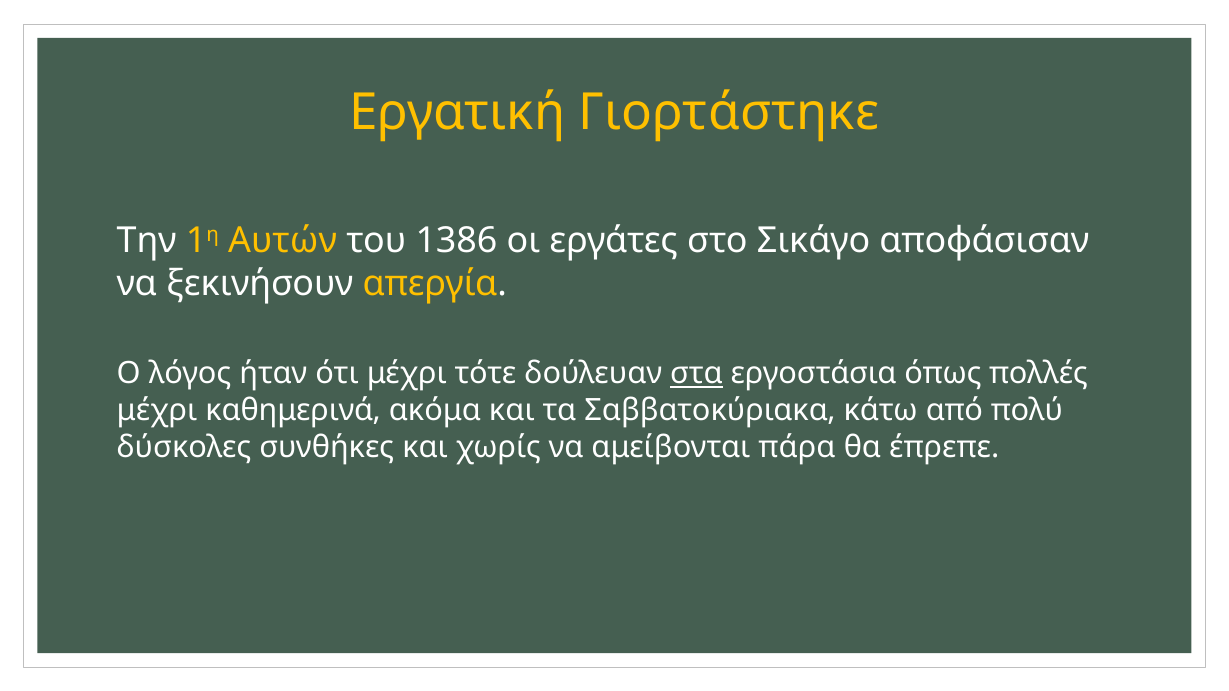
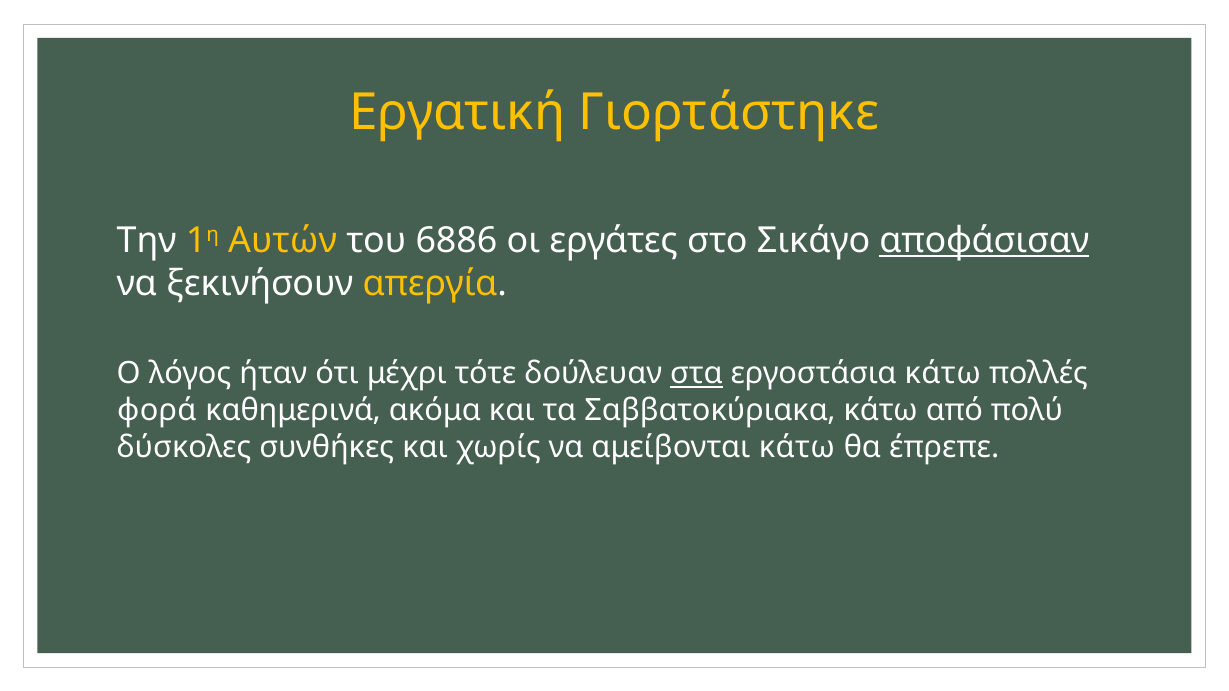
1386: 1386 -> 6886
αποφάσισαν underline: none -> present
εργοστάσια όπως: όπως -> κάτω
μέχρι at (157, 411): μέχρι -> φορά
αμείβονται πάρα: πάρα -> κάτω
